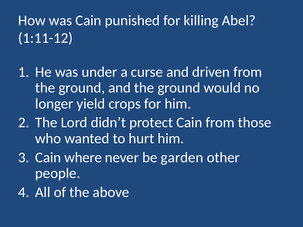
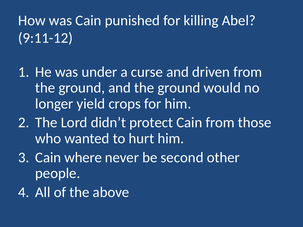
1:11-12: 1:11-12 -> 9:11-12
garden: garden -> second
